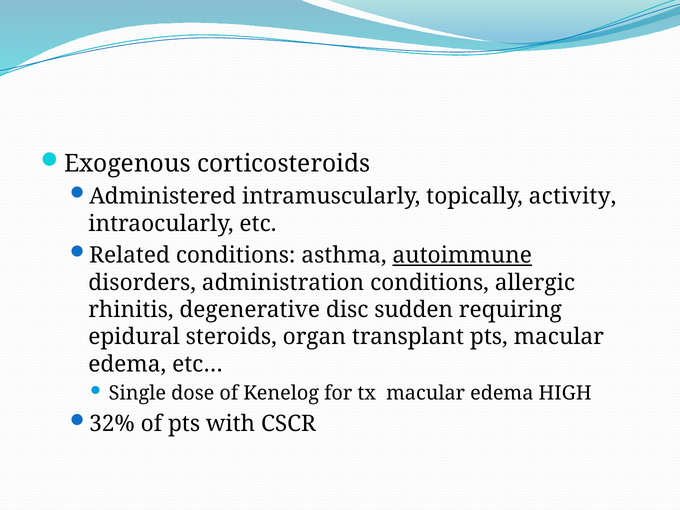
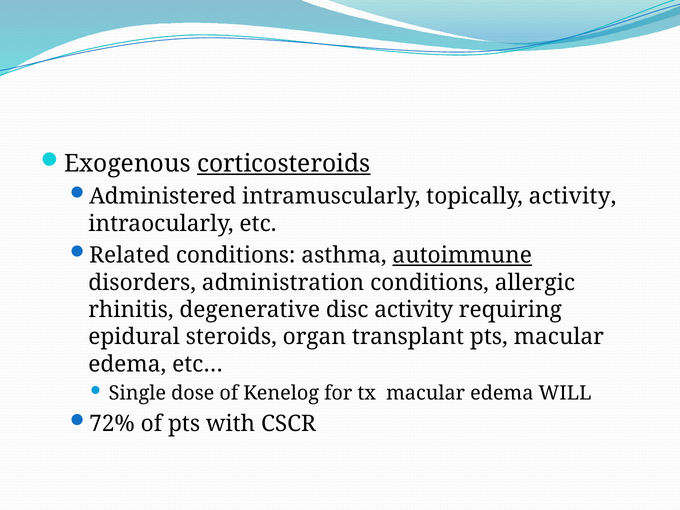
corticosteroids underline: none -> present
disc sudden: sudden -> activity
HIGH: HIGH -> WILL
32%: 32% -> 72%
